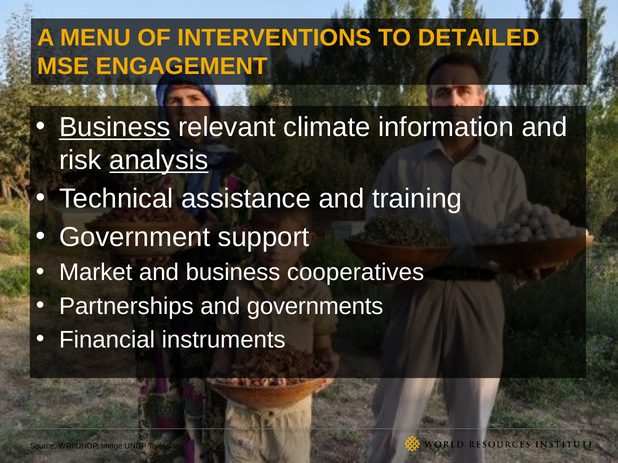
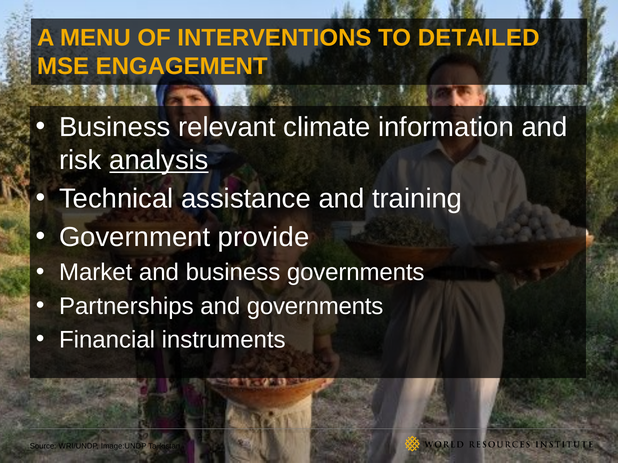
Business at (115, 127) underline: present -> none
support: support -> provide
business cooperatives: cooperatives -> governments
